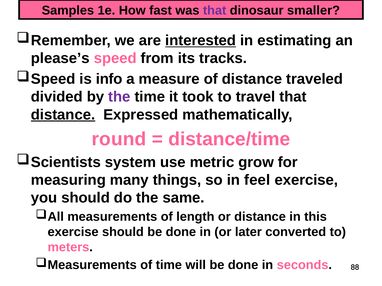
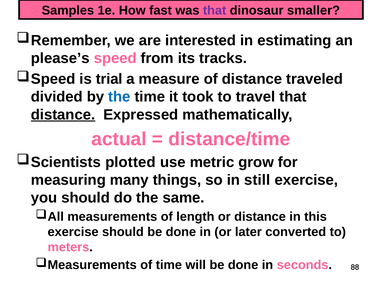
interested underline: present -> none
info: info -> trial
the at (119, 97) colour: purple -> blue
round: round -> actual
system: system -> plotted
feel: feel -> still
